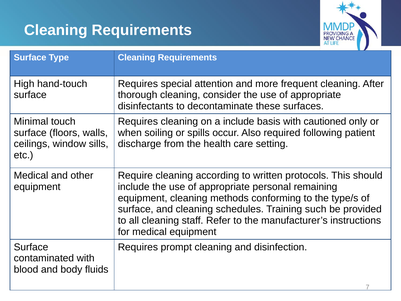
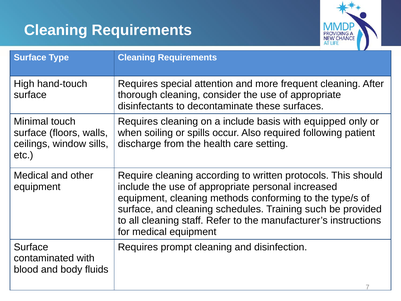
cautioned: cautioned -> equipped
remaining: remaining -> increased
